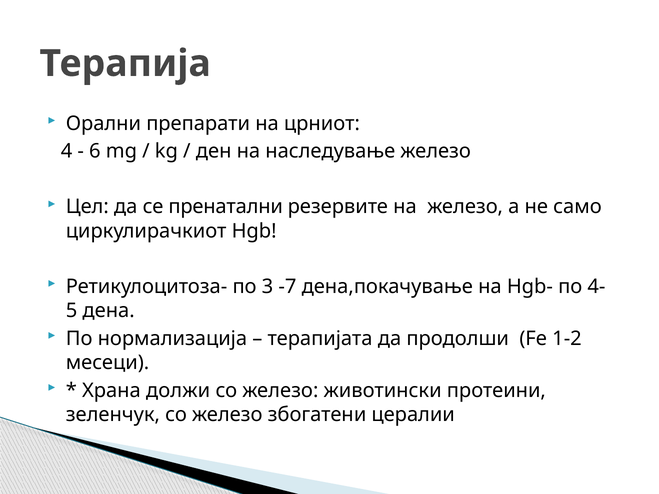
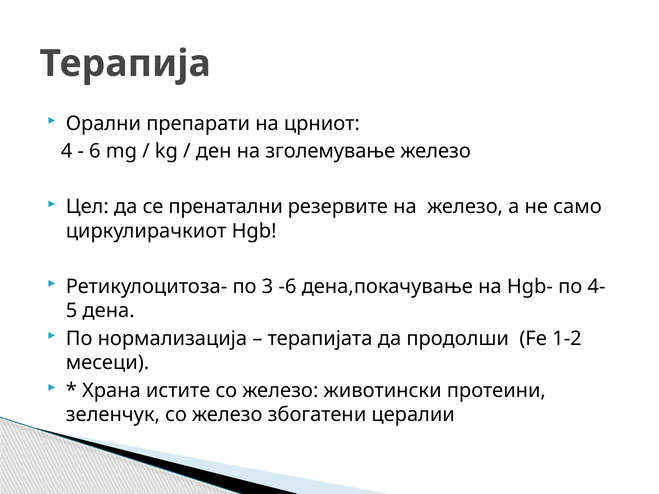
наследување: наследување -> зголемување
-7: -7 -> -6
должи: должи -> истите
